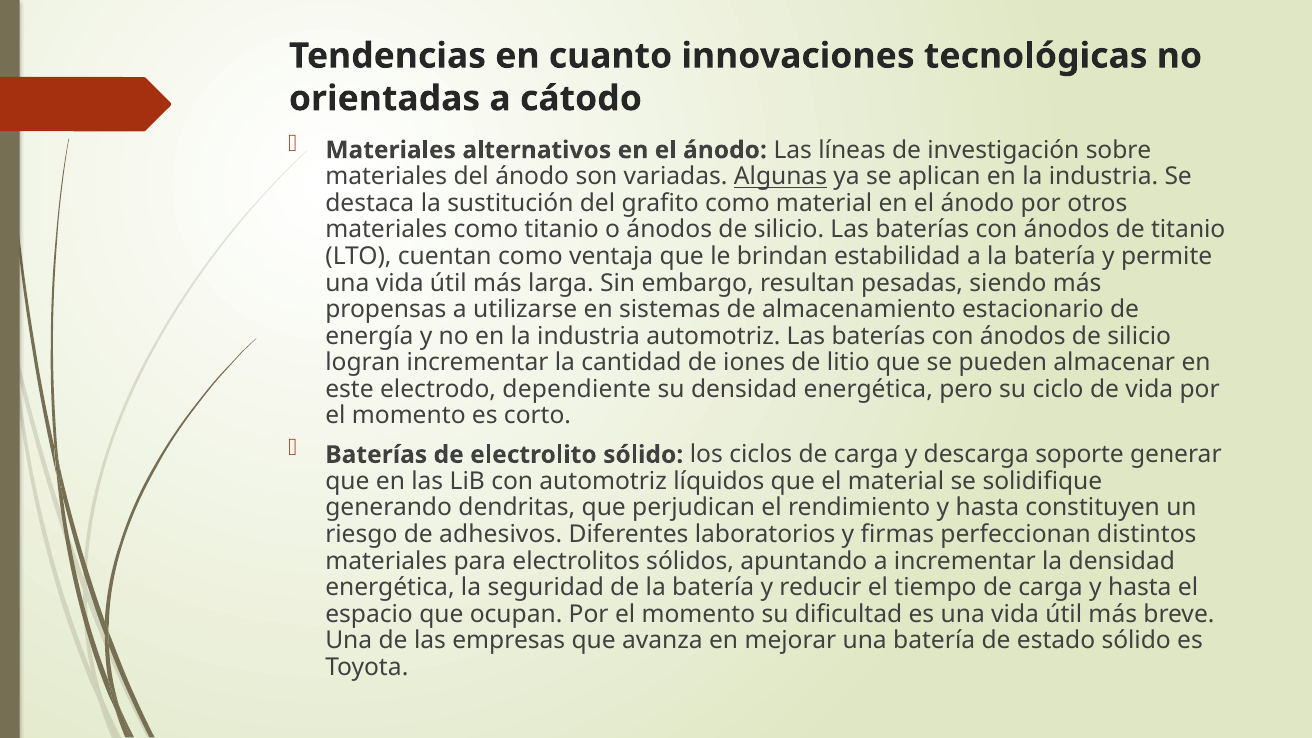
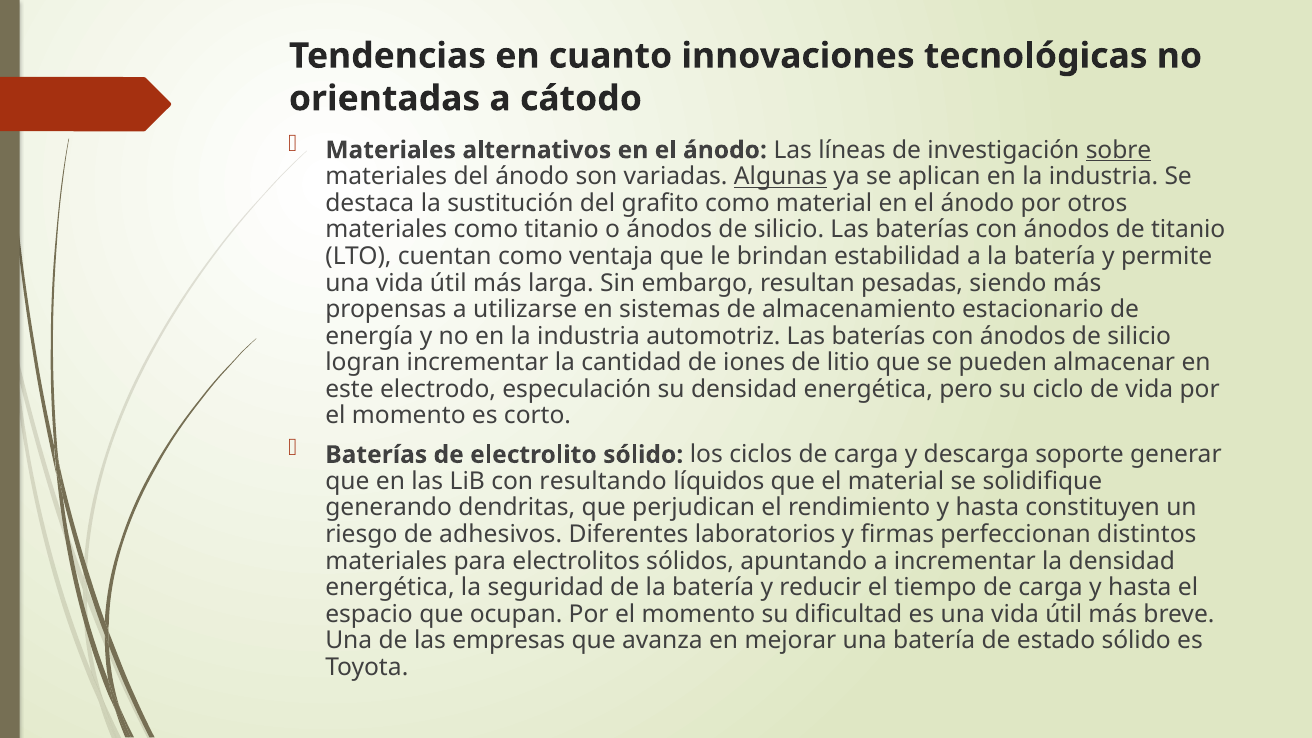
sobre underline: none -> present
dependiente: dependiente -> especulación
con automotriz: automotriz -> resultando
